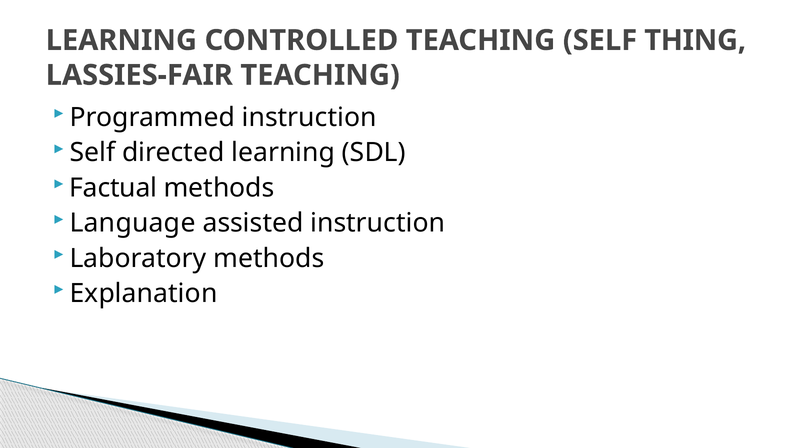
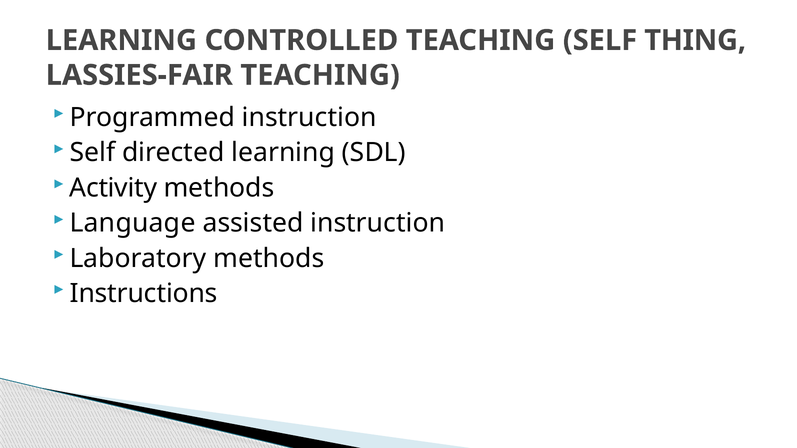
Factual: Factual -> Activity
Explanation: Explanation -> Instructions
